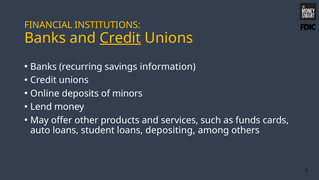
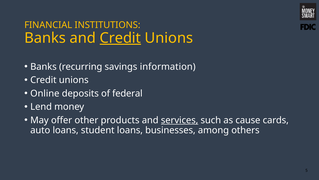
minors: minors -> federal
services underline: none -> present
funds: funds -> cause
depositing: depositing -> businesses
